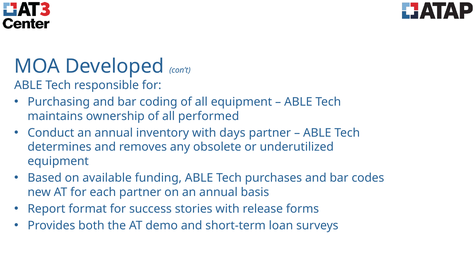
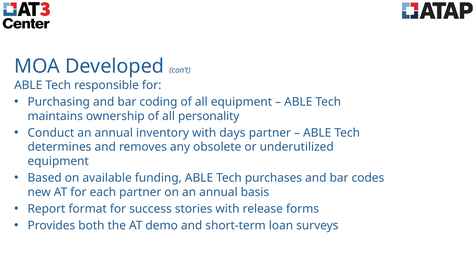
performed: performed -> personality
